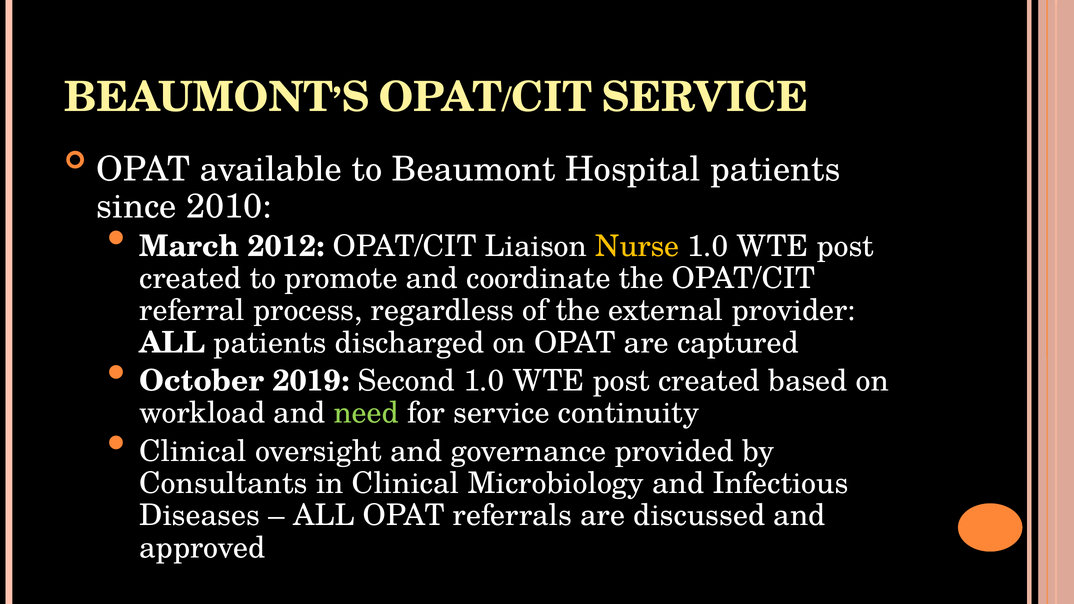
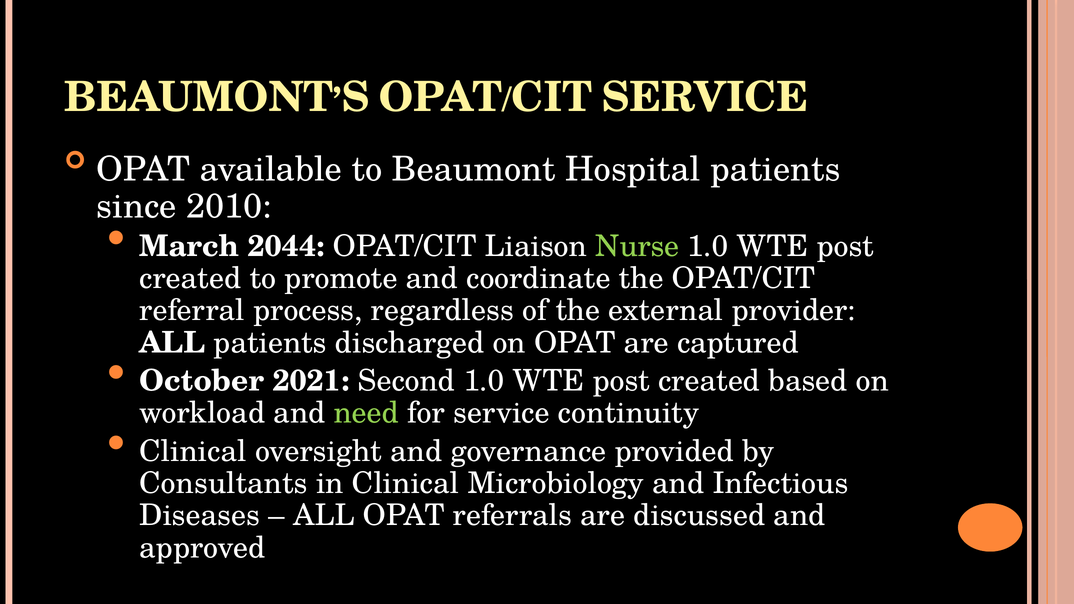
2012: 2012 -> 2044
Nurse colour: yellow -> light green
2019: 2019 -> 2021
